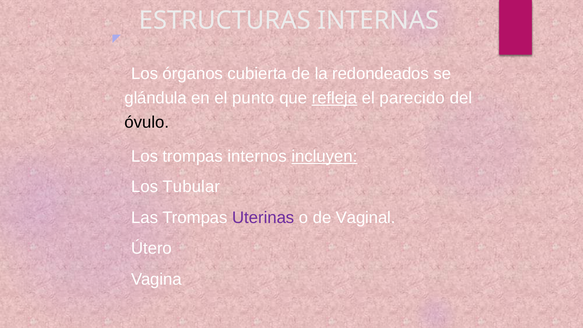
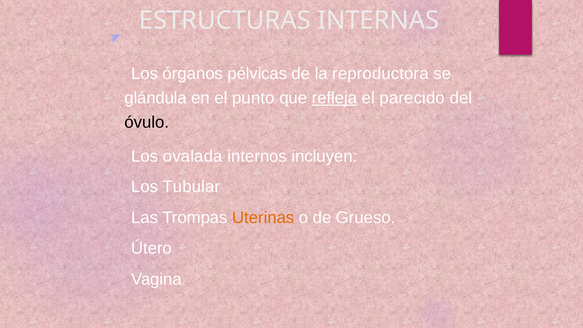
cubierta: cubierta -> pélvicas
redondeados: redondeados -> reproductora
trompas at (193, 156): trompas -> ovalada
incluyen underline: present -> none
Uterinas colour: purple -> orange
Vaginal: Vaginal -> Grueso
